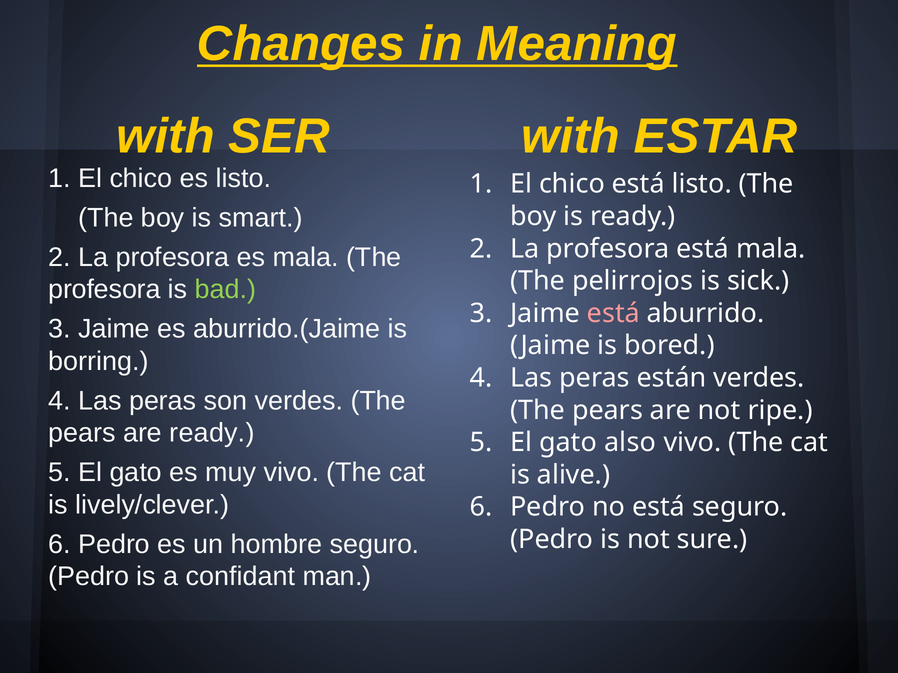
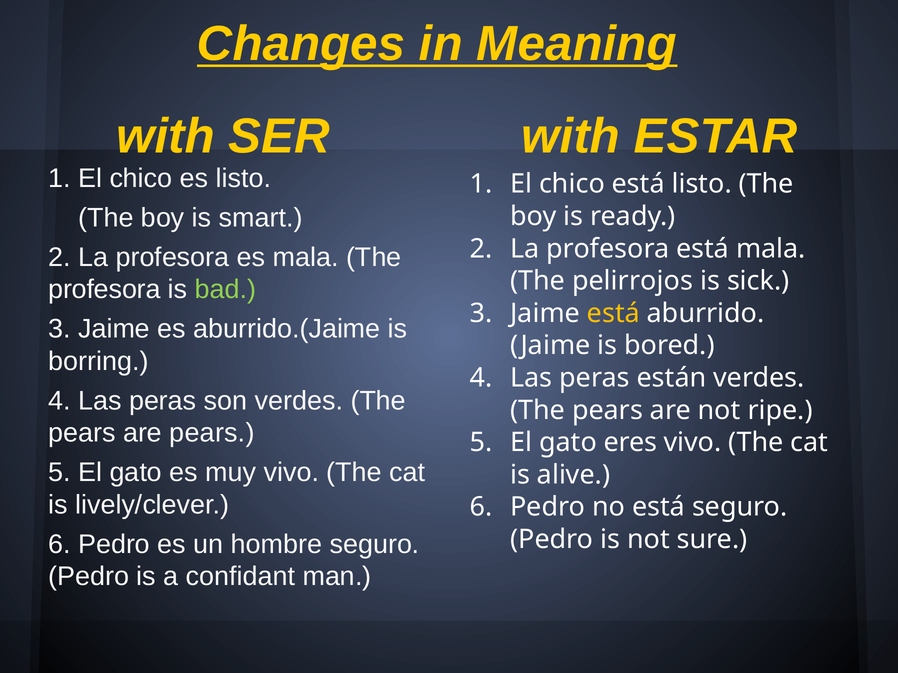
está at (613, 313) colour: pink -> yellow
are ready: ready -> pears
also: also -> eres
